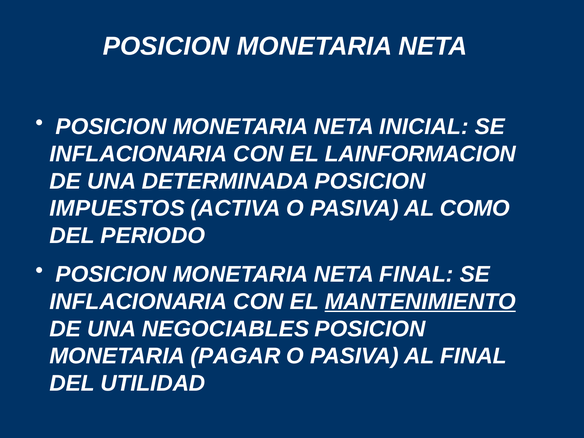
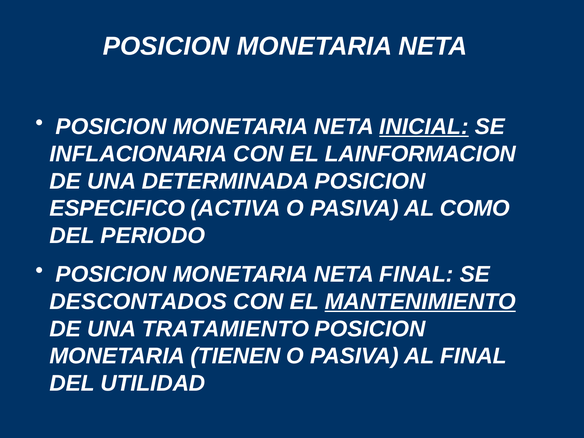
INICIAL underline: none -> present
IMPUESTOS: IMPUESTOS -> ESPECIFICO
INFLACIONARIA at (138, 302): INFLACIONARIA -> DESCONTADOS
NEGOCIABLES: NEGOCIABLES -> TRATAMIENTO
PAGAR: PAGAR -> TIENEN
